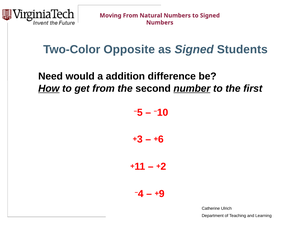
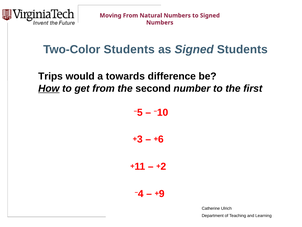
Two-Color Opposite: Opposite -> Students
Need: Need -> Trips
addition: addition -> towards
number underline: present -> none
